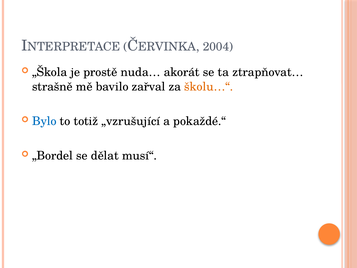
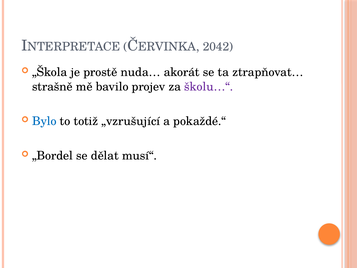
2004: 2004 -> 2042
zařval: zařval -> projev
školu…“ colour: orange -> purple
